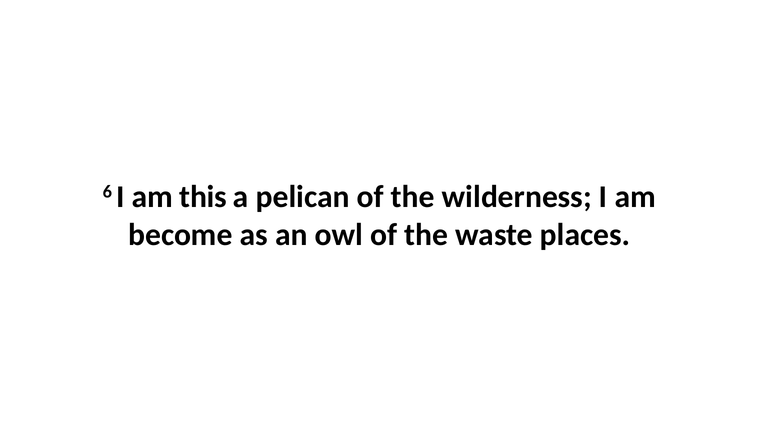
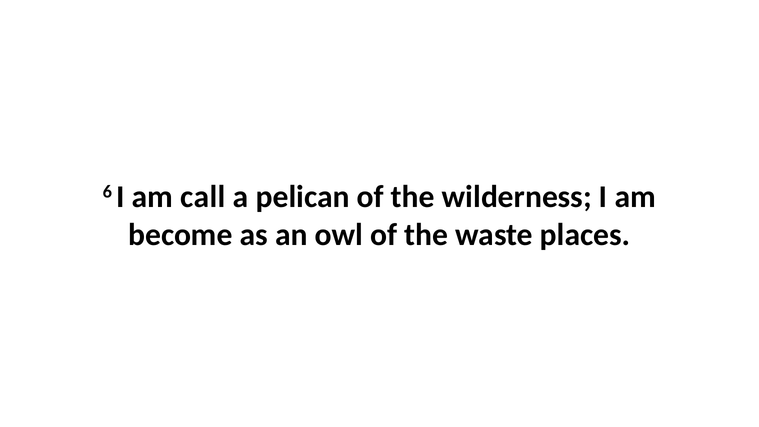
this: this -> call
